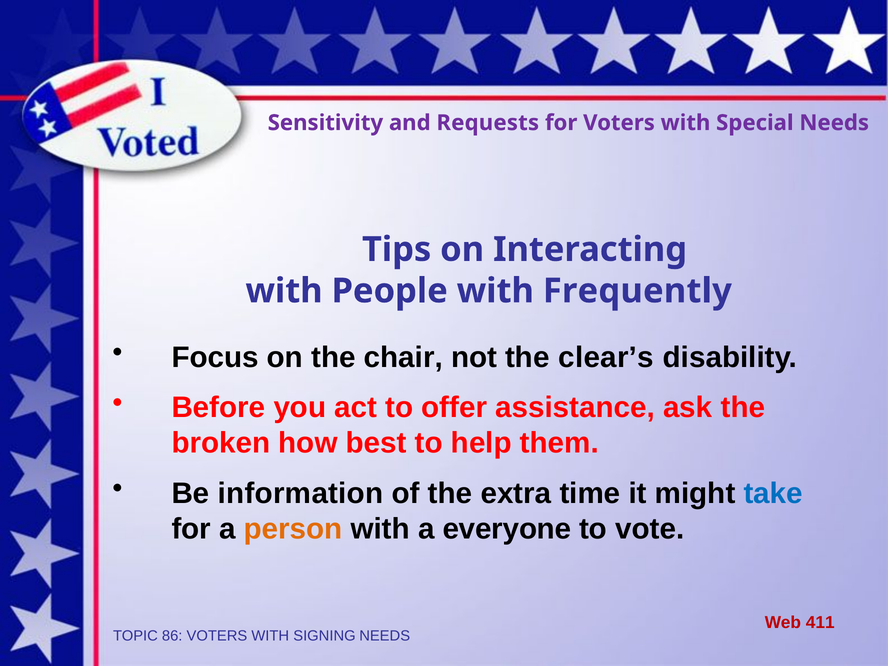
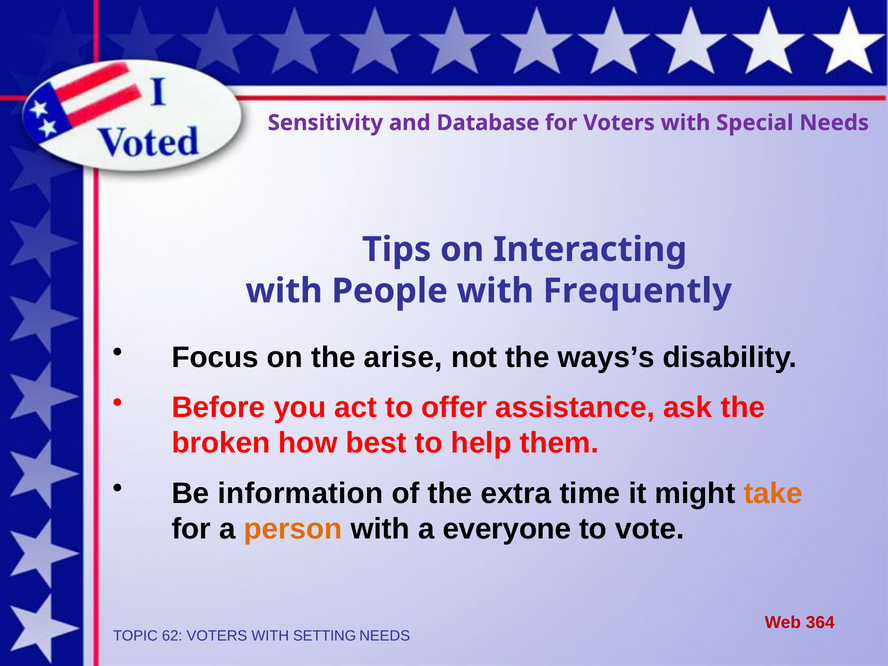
Requests: Requests -> Database
chair: chair -> arise
clear’s: clear’s -> ways’s
take colour: blue -> orange
411: 411 -> 364
86: 86 -> 62
SIGNING: SIGNING -> SETTING
